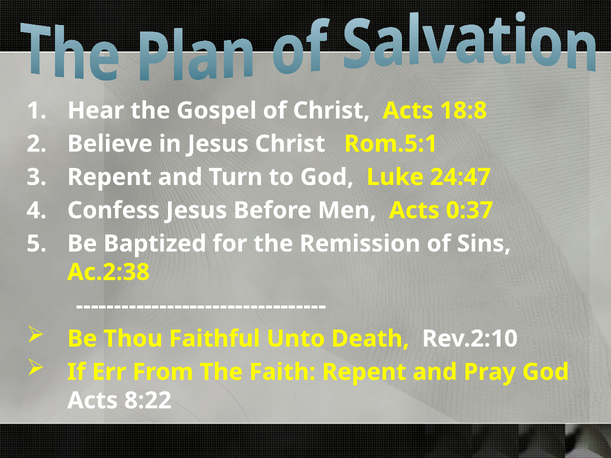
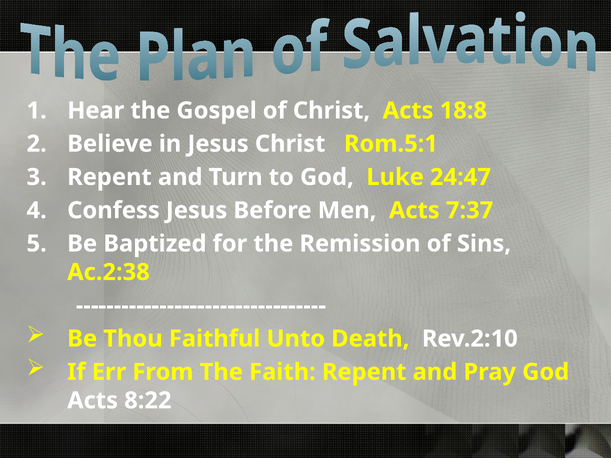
0:37: 0:37 -> 7:37
